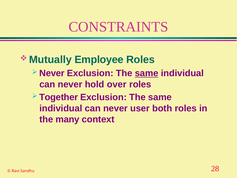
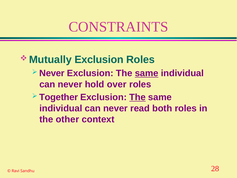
Employee at (99, 60): Employee -> Exclusion
The at (137, 97) underline: none -> present
user: user -> read
many: many -> other
